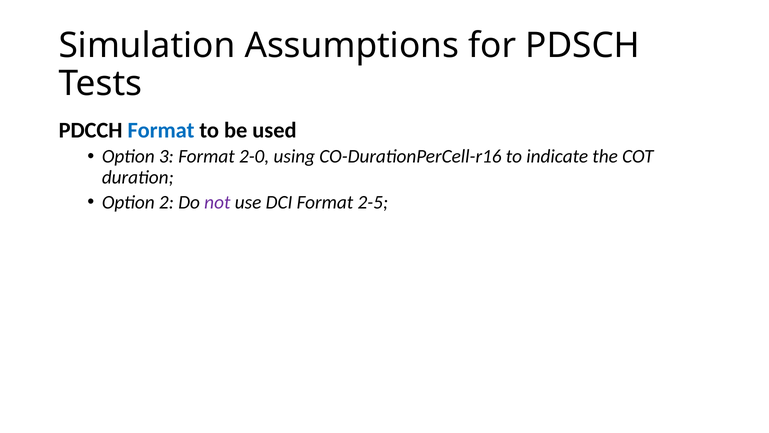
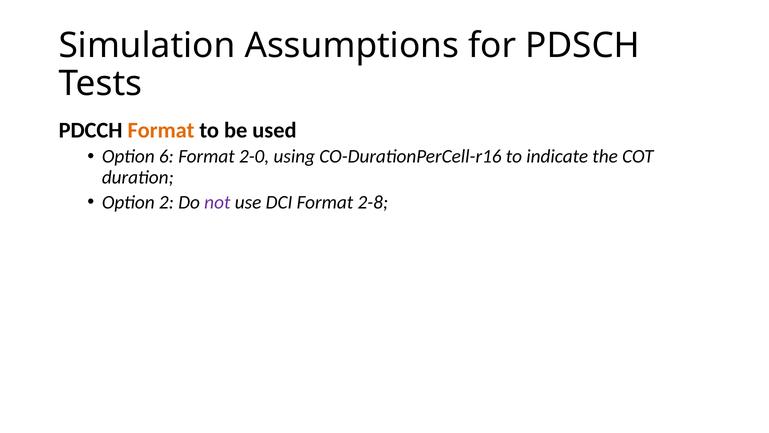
Format at (161, 130) colour: blue -> orange
3: 3 -> 6
2-5: 2-5 -> 2-8
